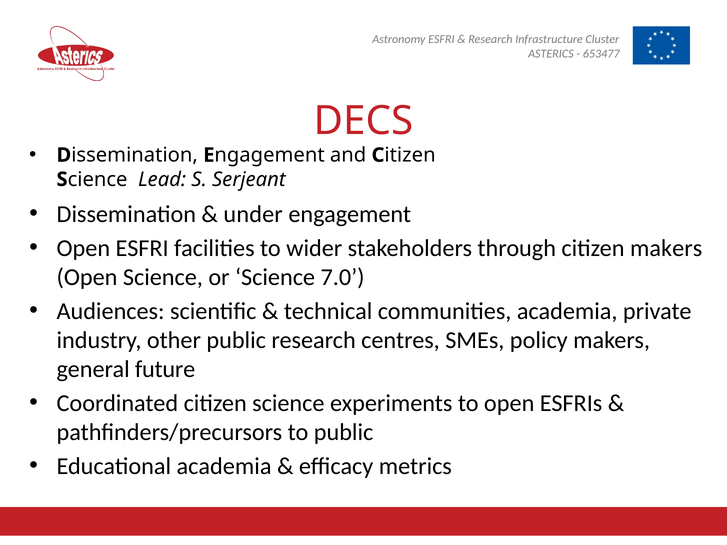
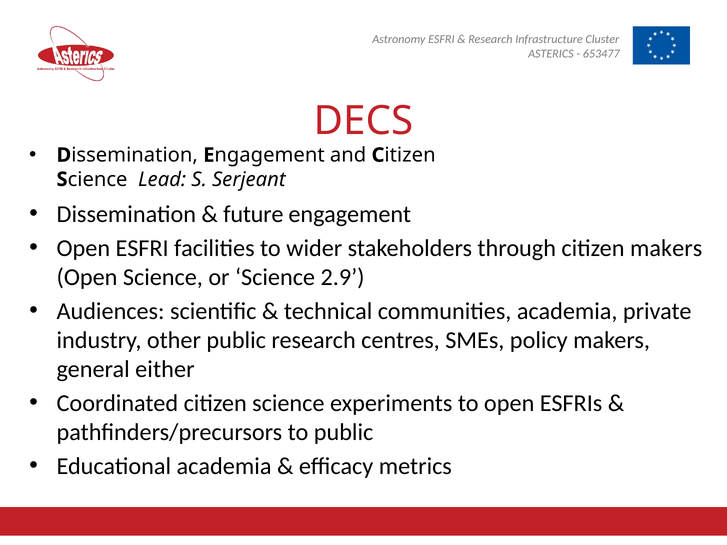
under: under -> future
7.0: 7.0 -> 2.9
future: future -> either
